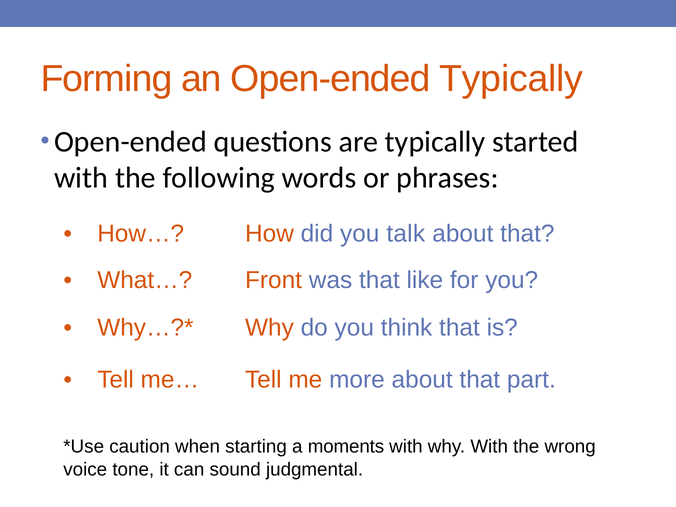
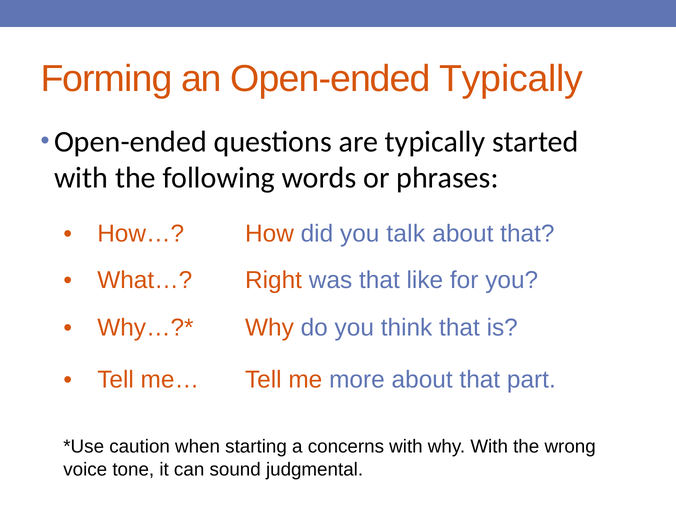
Front: Front -> Right
moments: moments -> concerns
